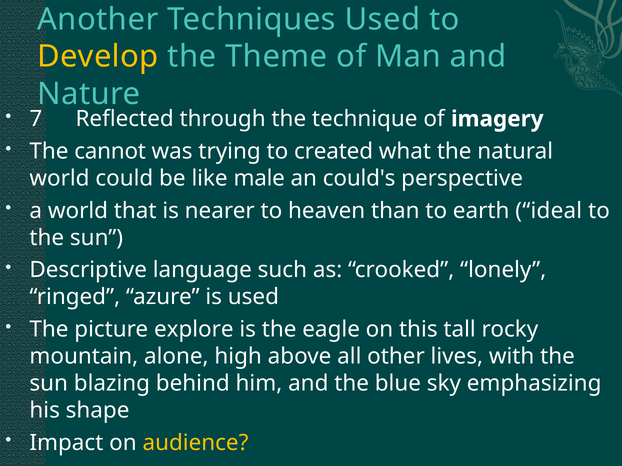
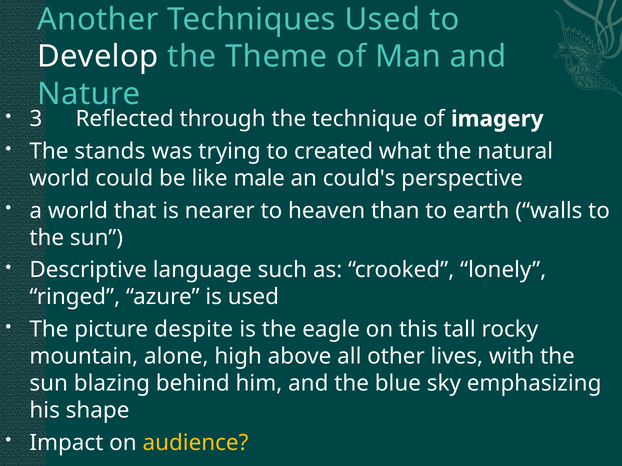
Develop colour: yellow -> white
7: 7 -> 3
cannot: cannot -> stands
ideal: ideal -> walls
explore: explore -> despite
